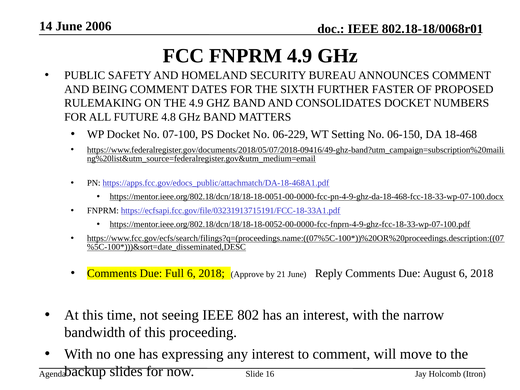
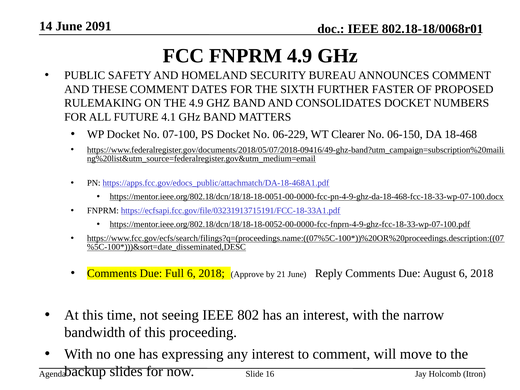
2006: 2006 -> 2091
BEING: BEING -> THESE
4.8: 4.8 -> 4.1
Setting: Setting -> Clearer
